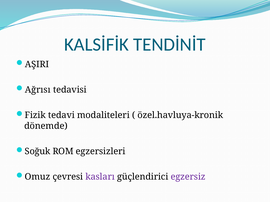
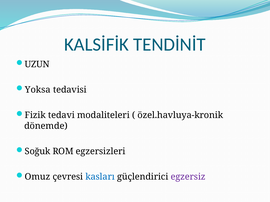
AŞIRI: AŞIRI -> UZUN
Ağrısı: Ağrısı -> Yoksa
kasları colour: purple -> blue
